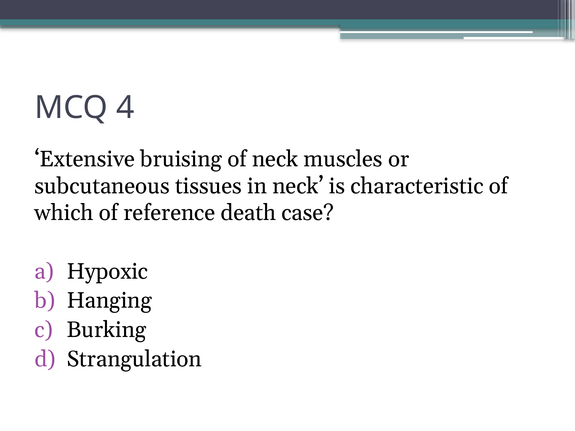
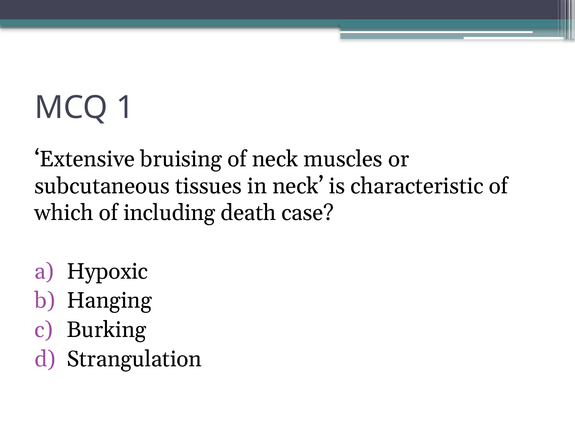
4: 4 -> 1
reference: reference -> including
